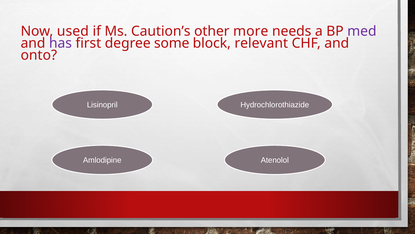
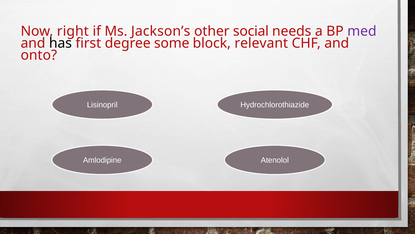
used: used -> right
Caution’s: Caution’s -> Jackson’s
more: more -> social
has colour: purple -> black
